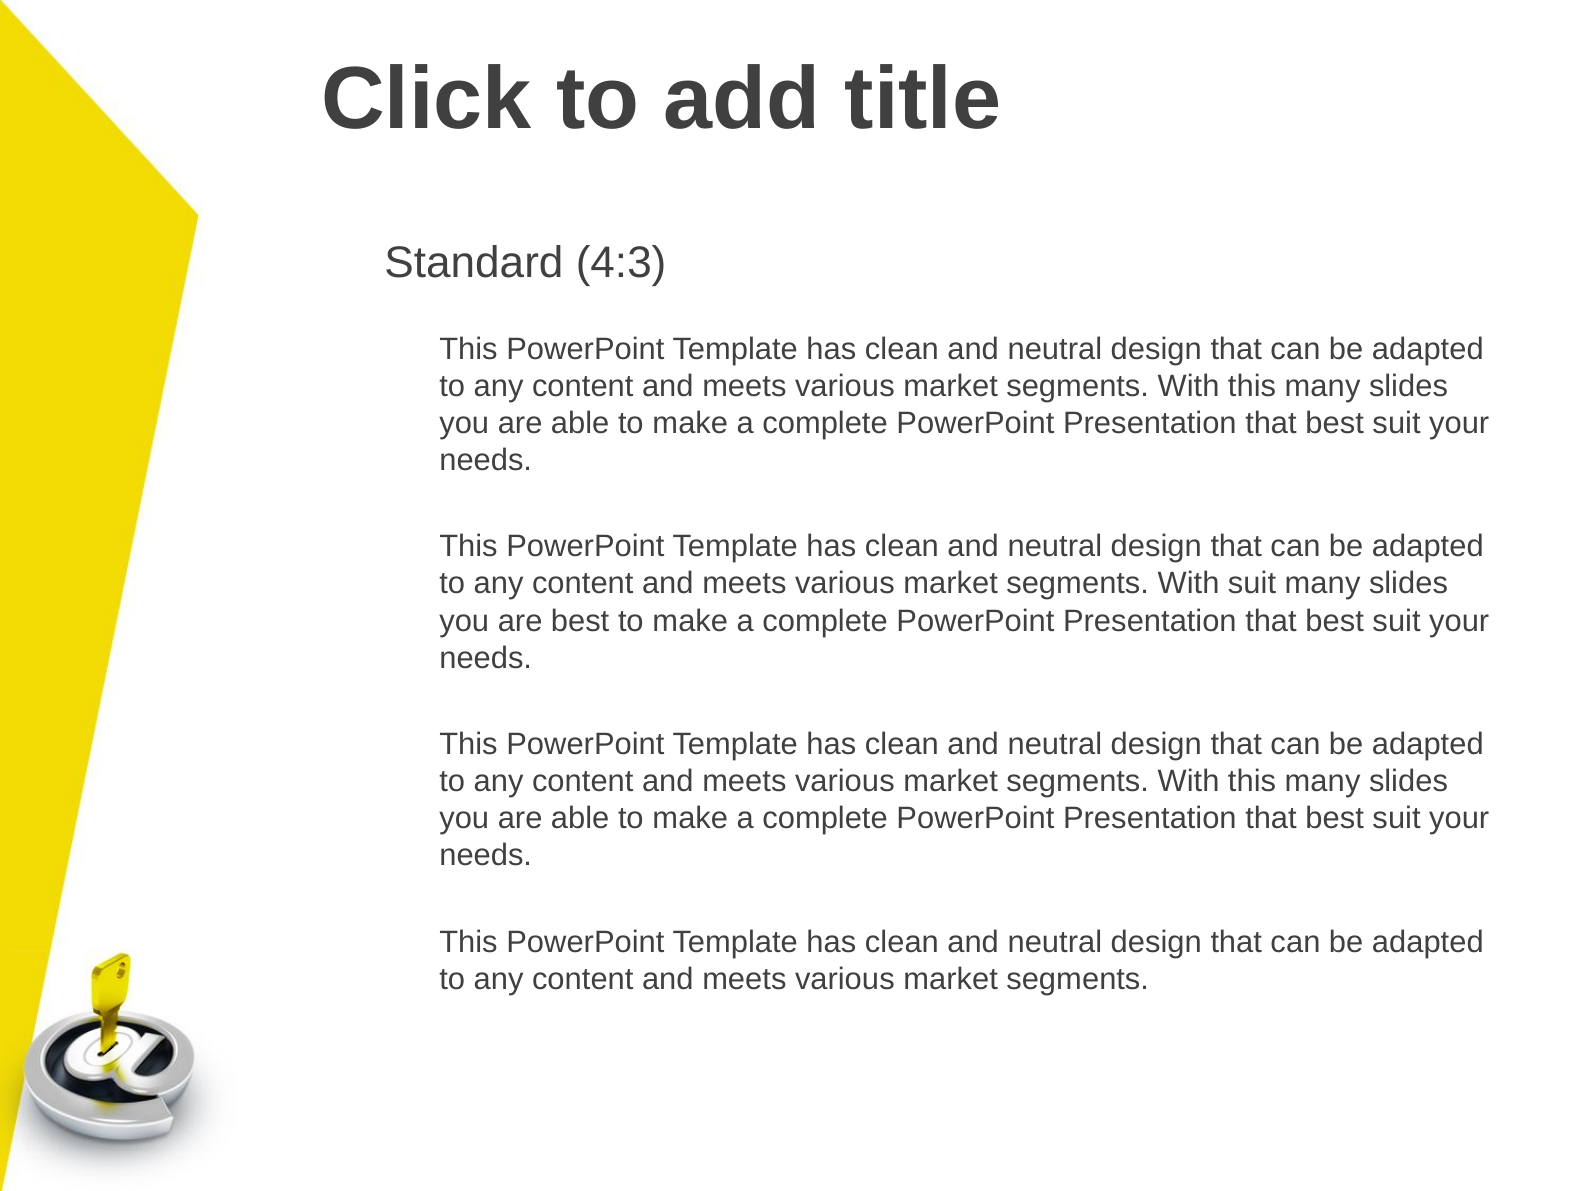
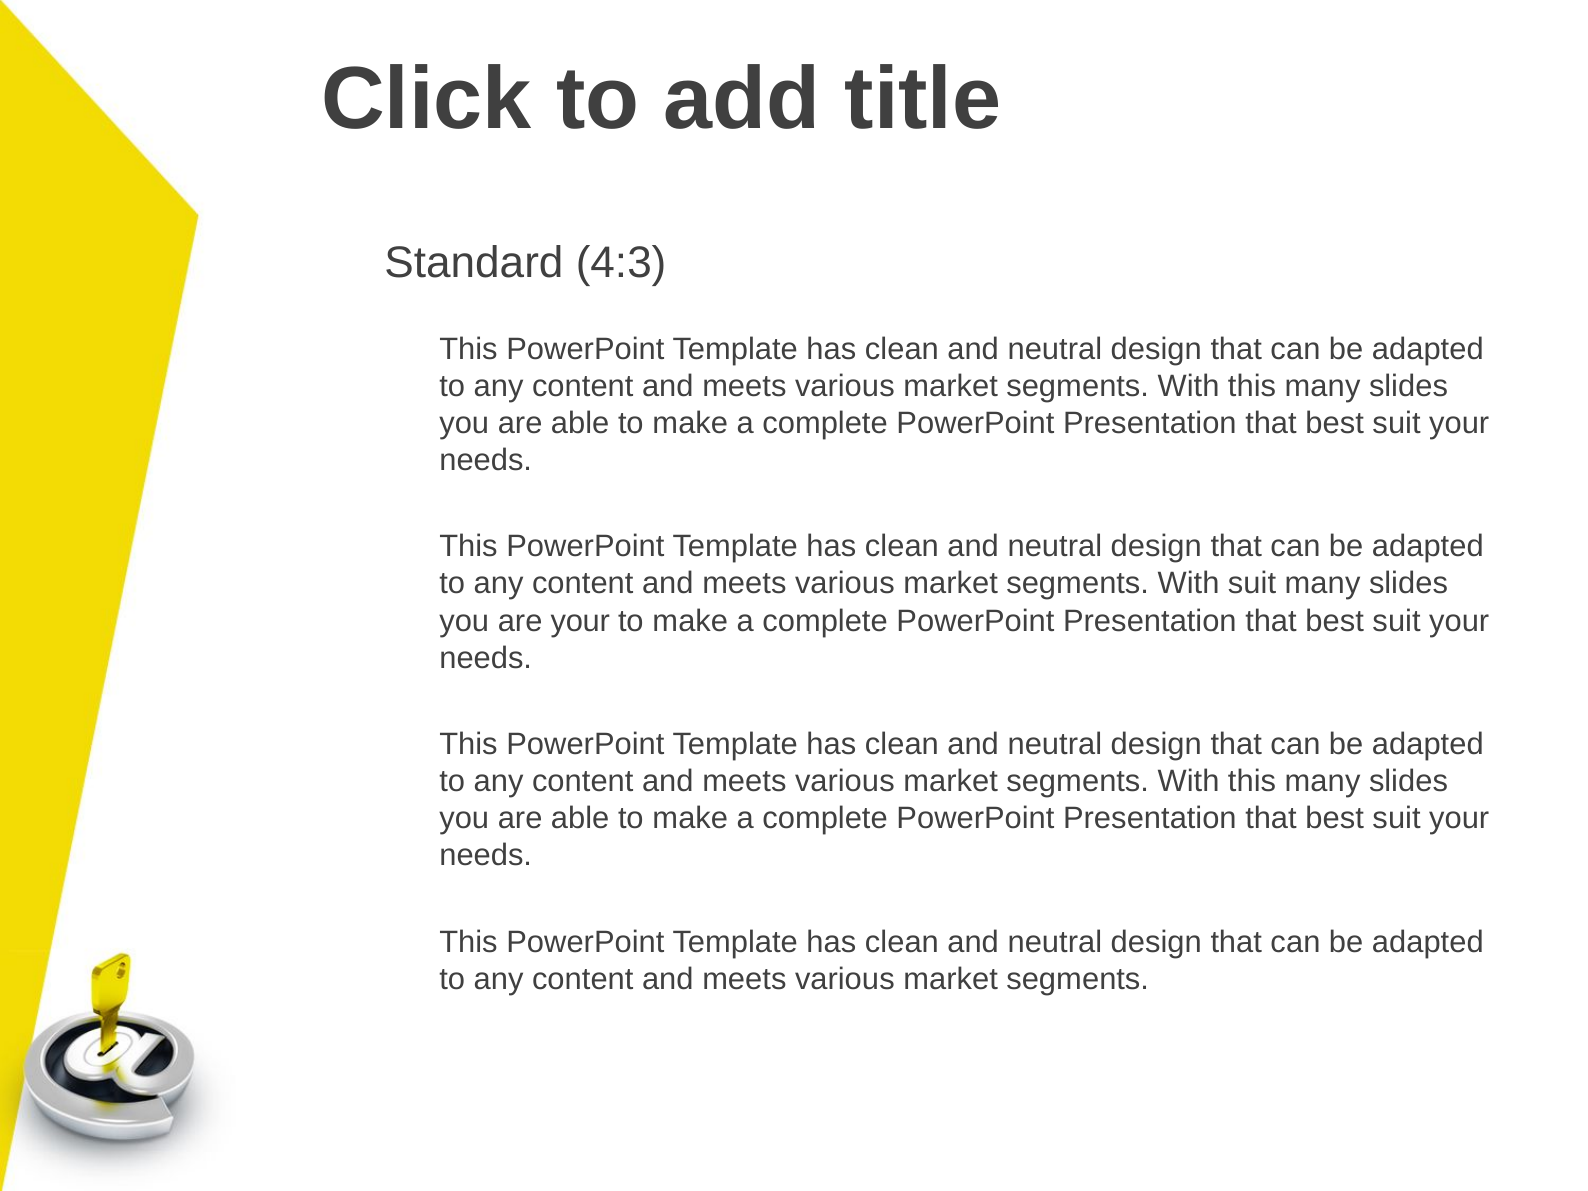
are best: best -> your
